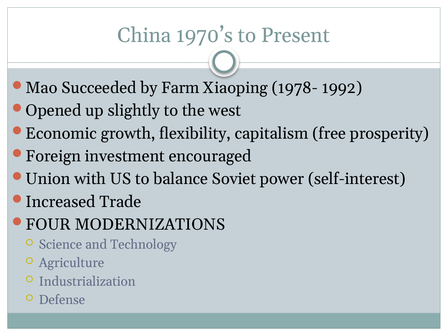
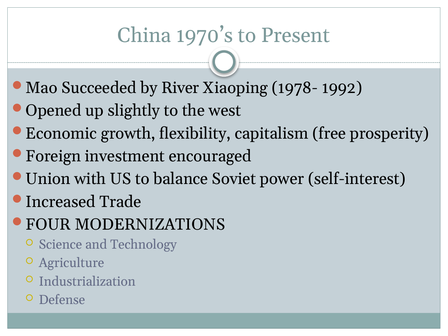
Farm: Farm -> River
